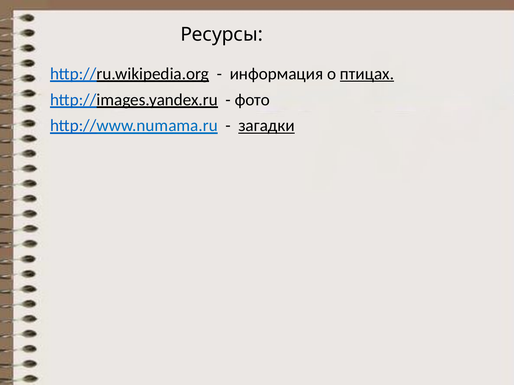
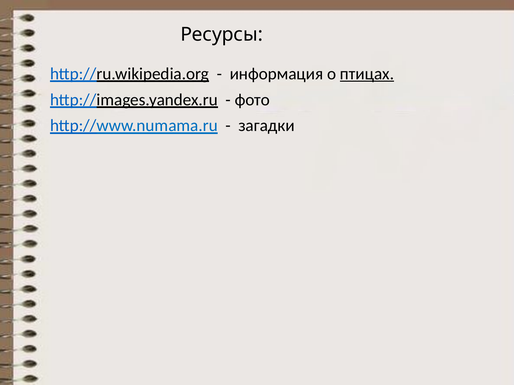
загадки underline: present -> none
